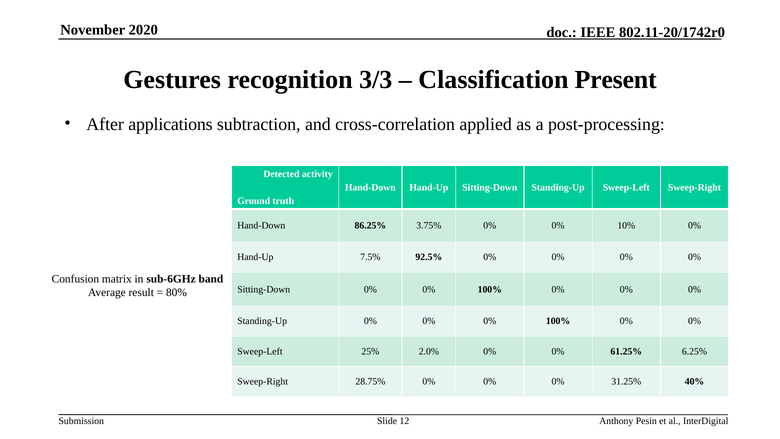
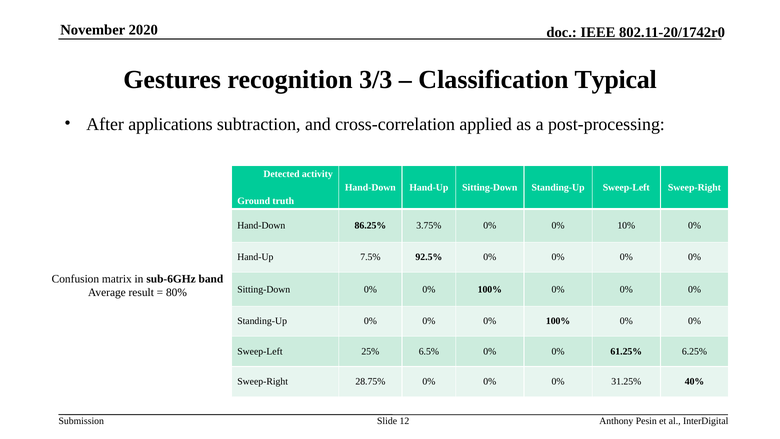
Present: Present -> Typical
2.0%: 2.0% -> 6.5%
